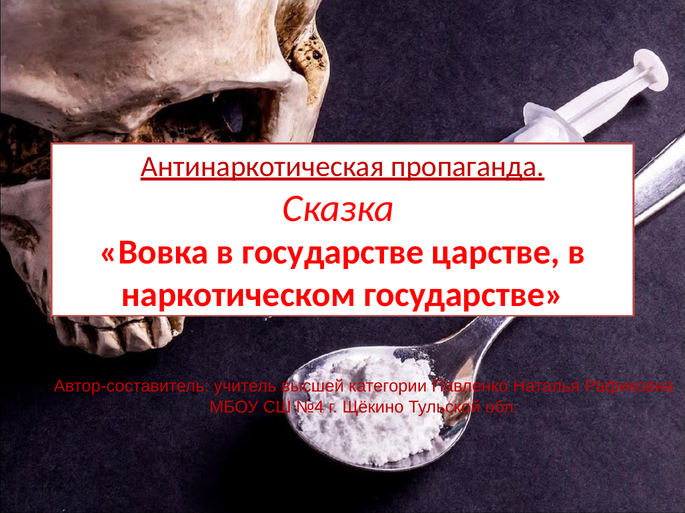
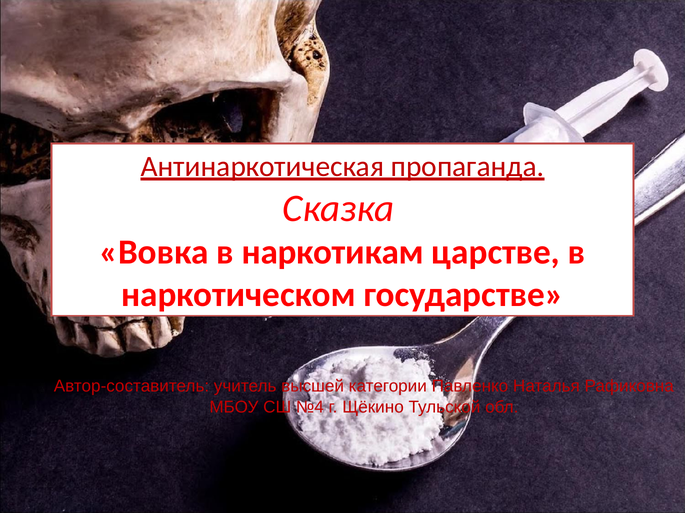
в государстве: государстве -> наркотикам
